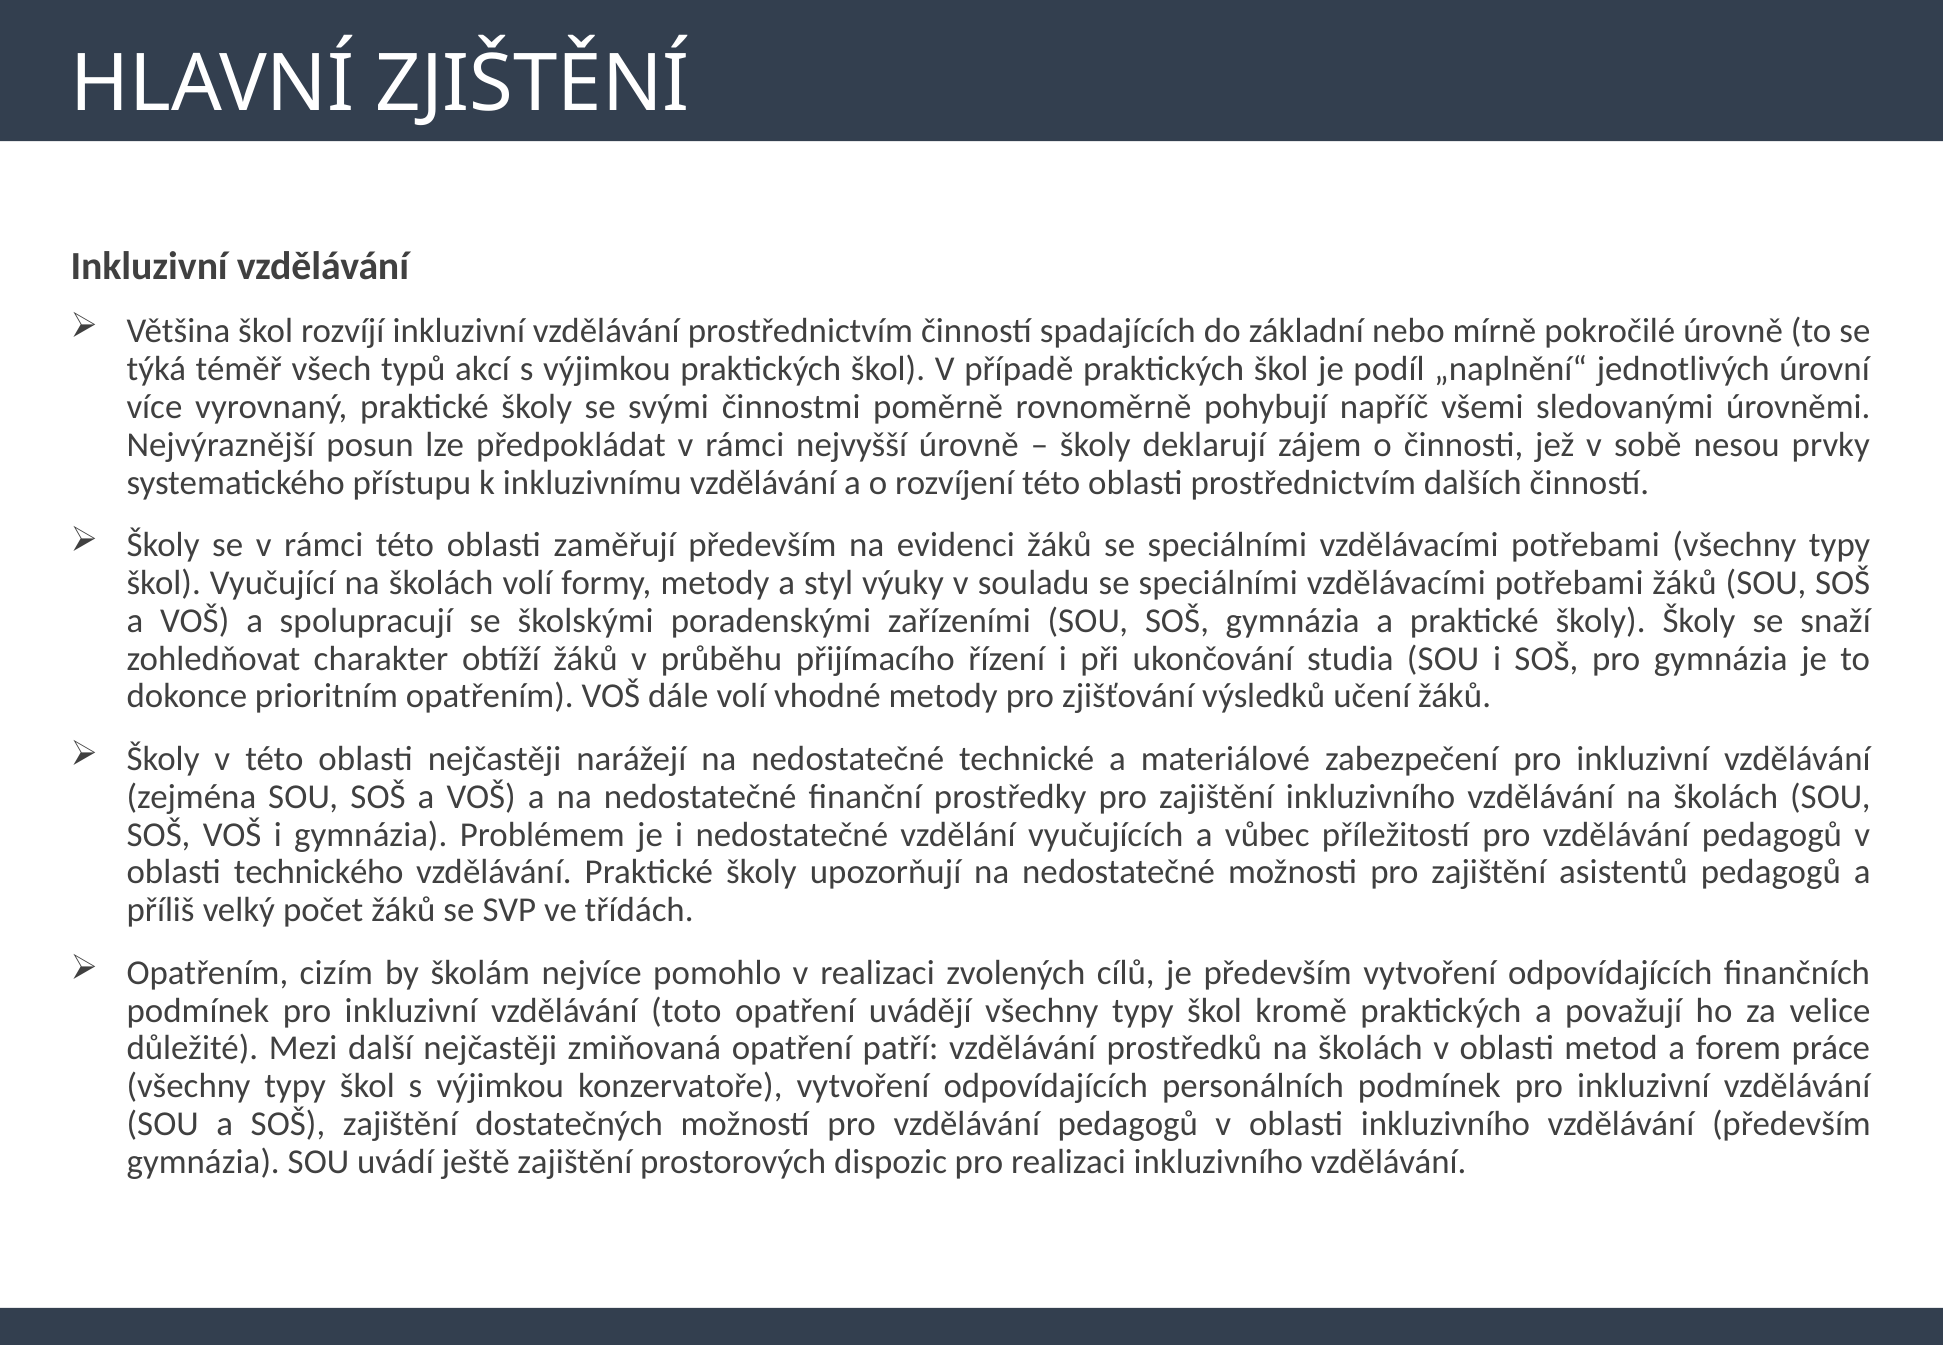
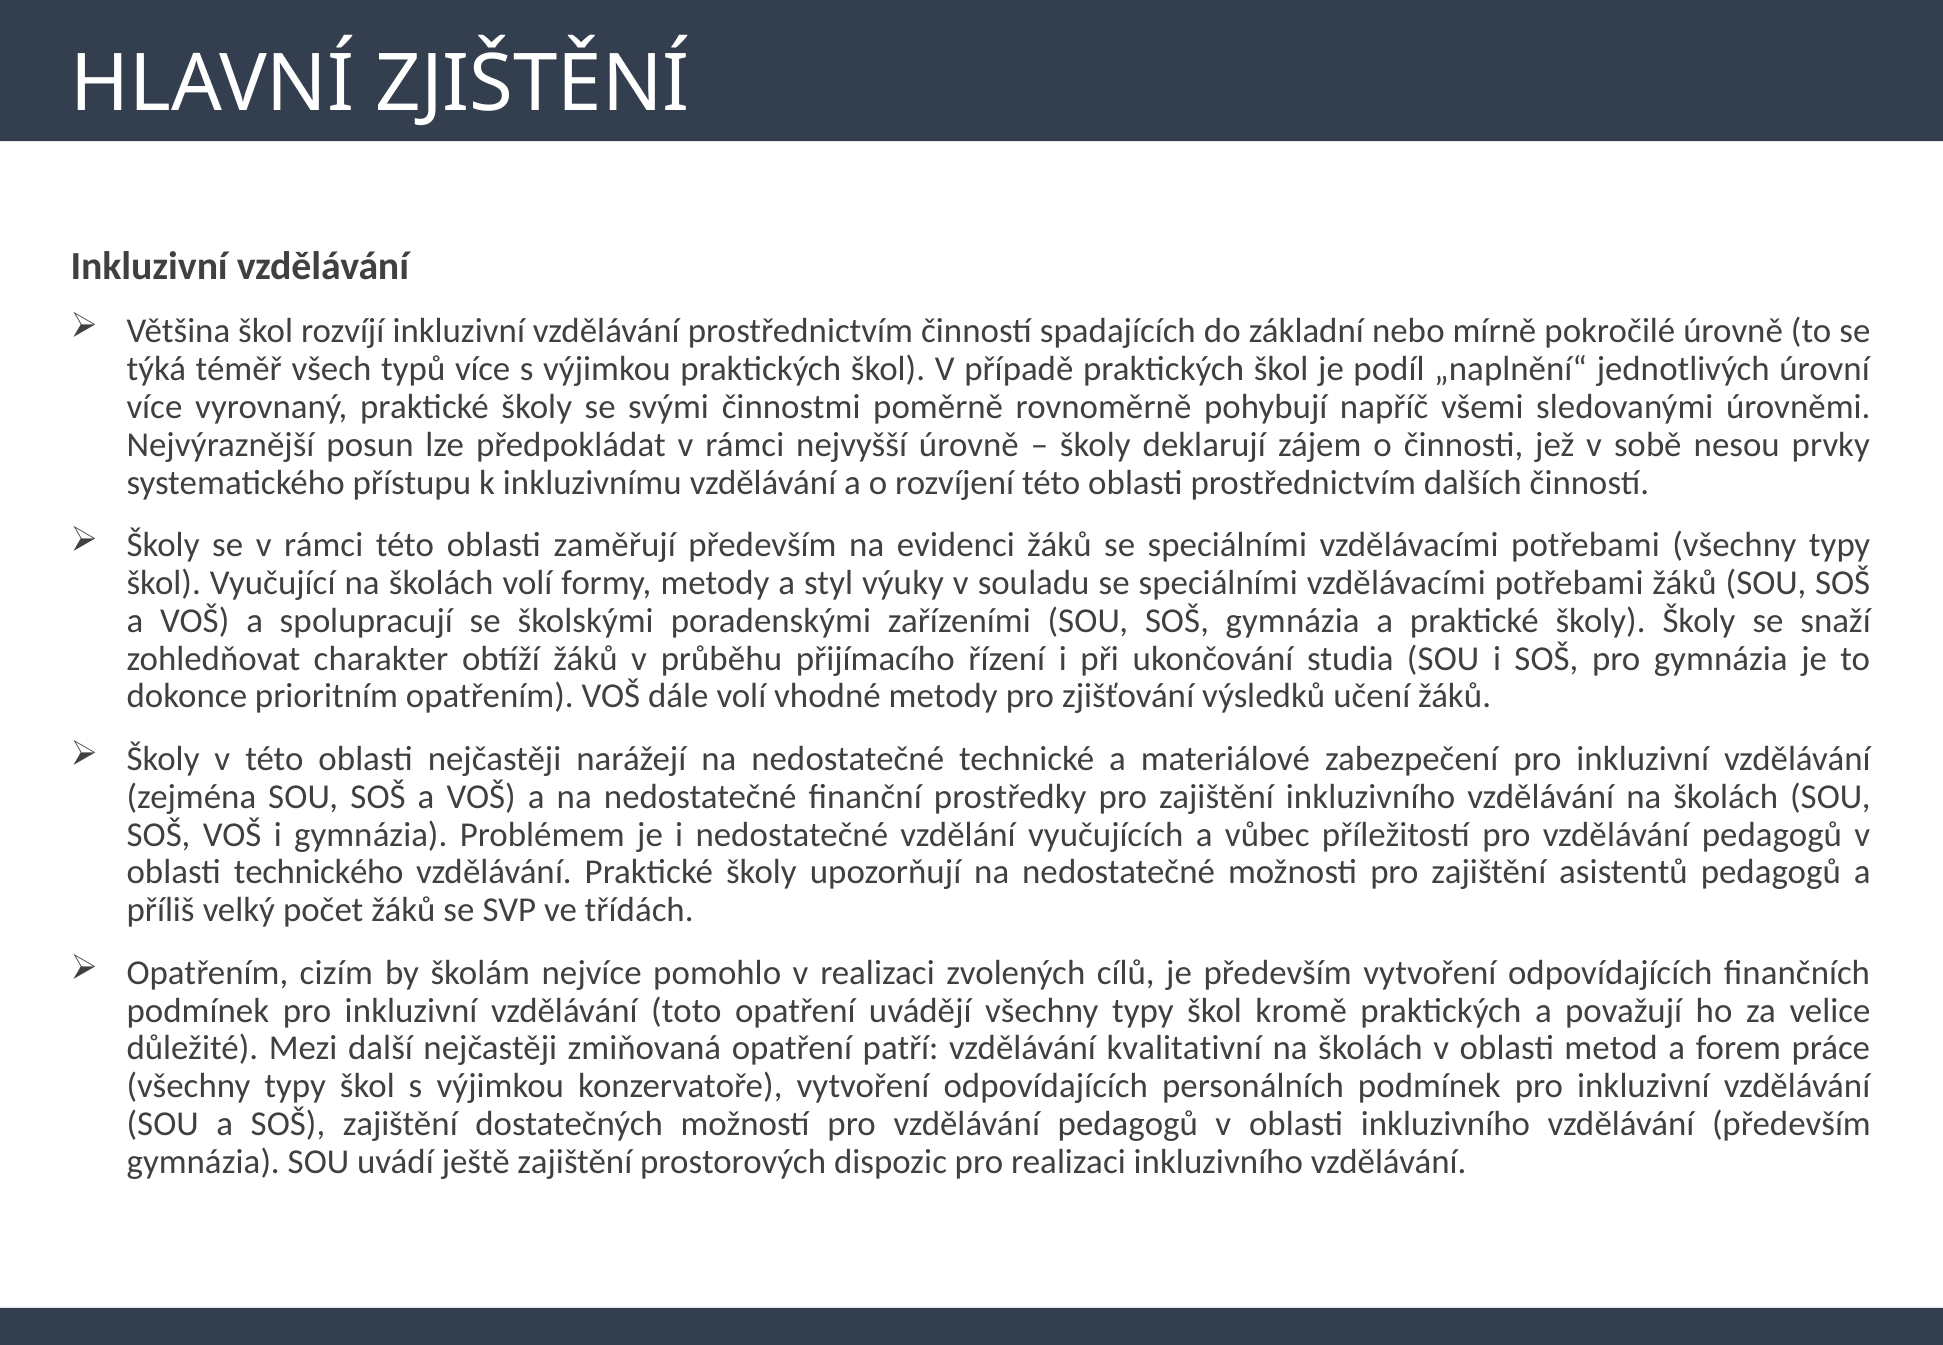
typů akcí: akcí -> více
prostředků: prostředků -> kvalitativní
